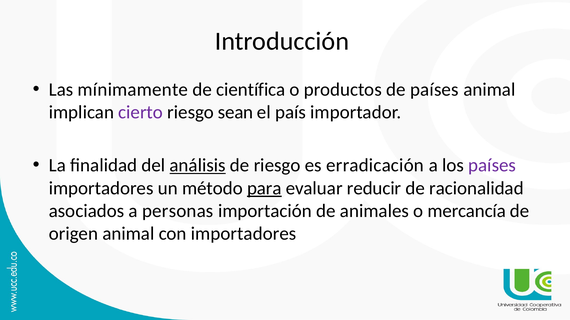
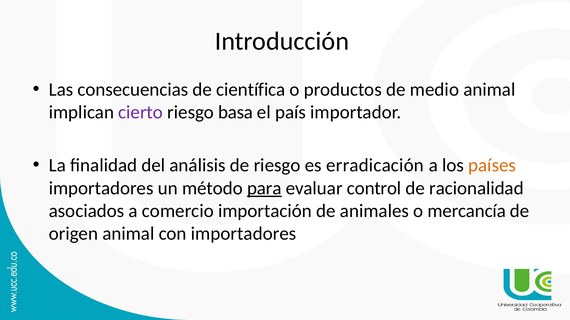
mínimamente: mínimamente -> consecuencias
de países: países -> medio
sean: sean -> basa
análisis underline: present -> none
países at (492, 166) colour: purple -> orange
reducir: reducir -> control
personas: personas -> comercio
